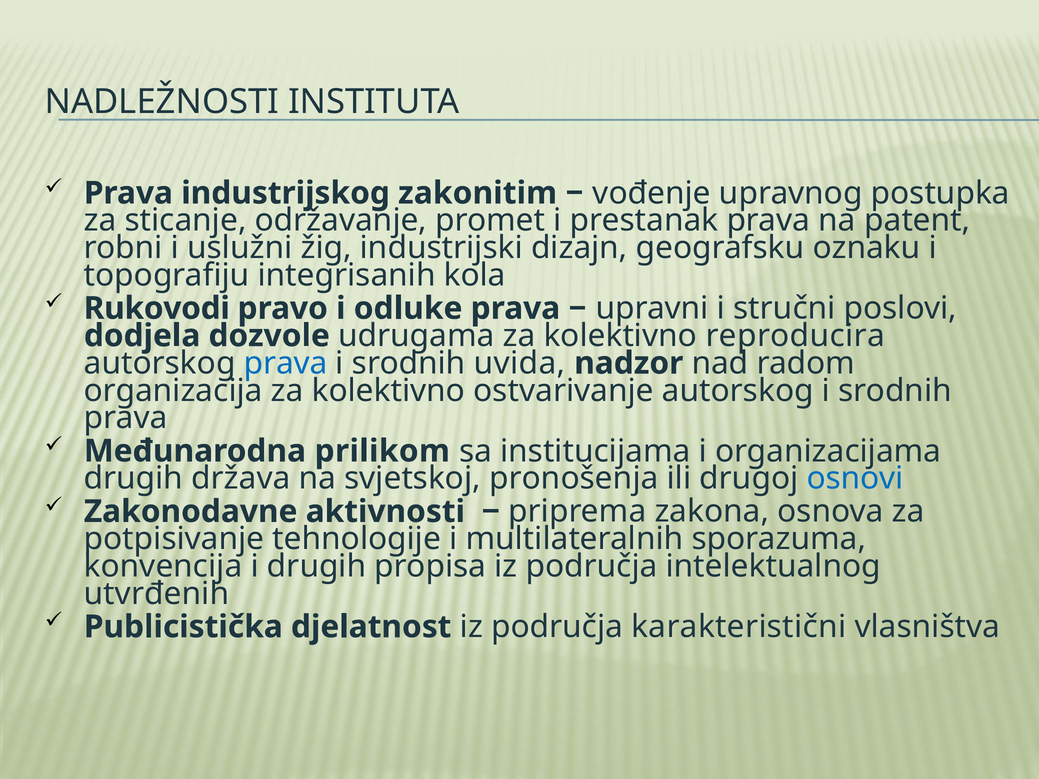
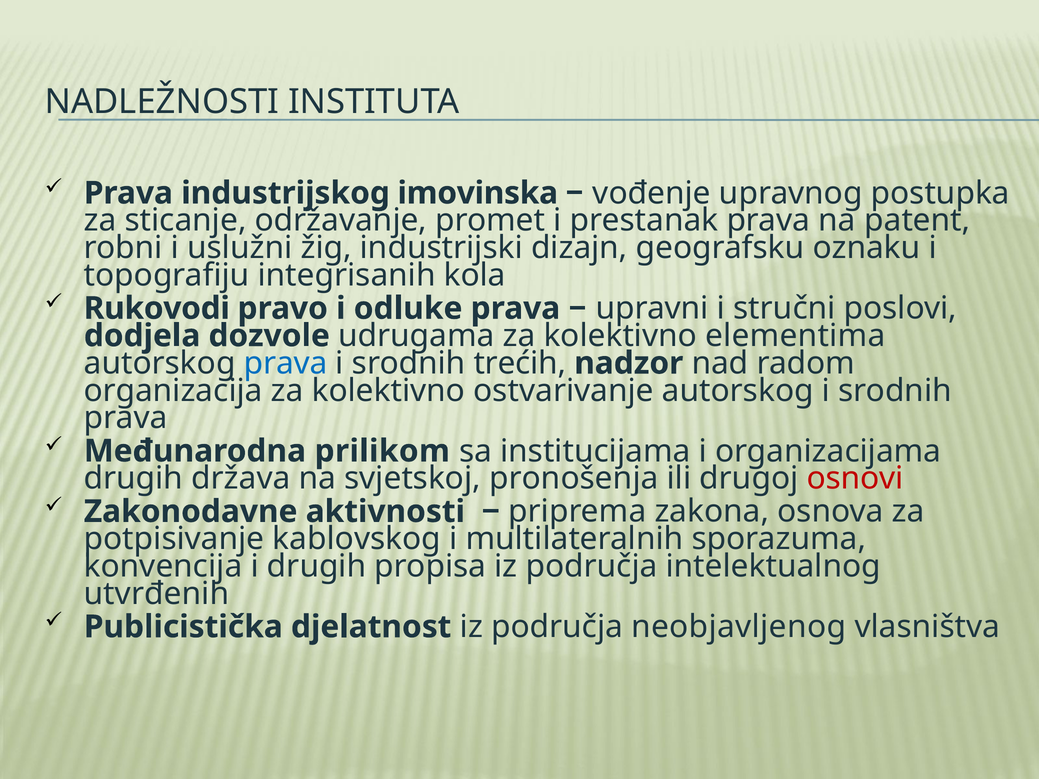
zakonitim: zakonitim -> imovinska
reproducira: reproducira -> elementima
uvida: uvida -> trećih
osnovi colour: blue -> red
tehnologije: tehnologije -> kablovskog
karakteristični: karakteristični -> neobjavljenog
